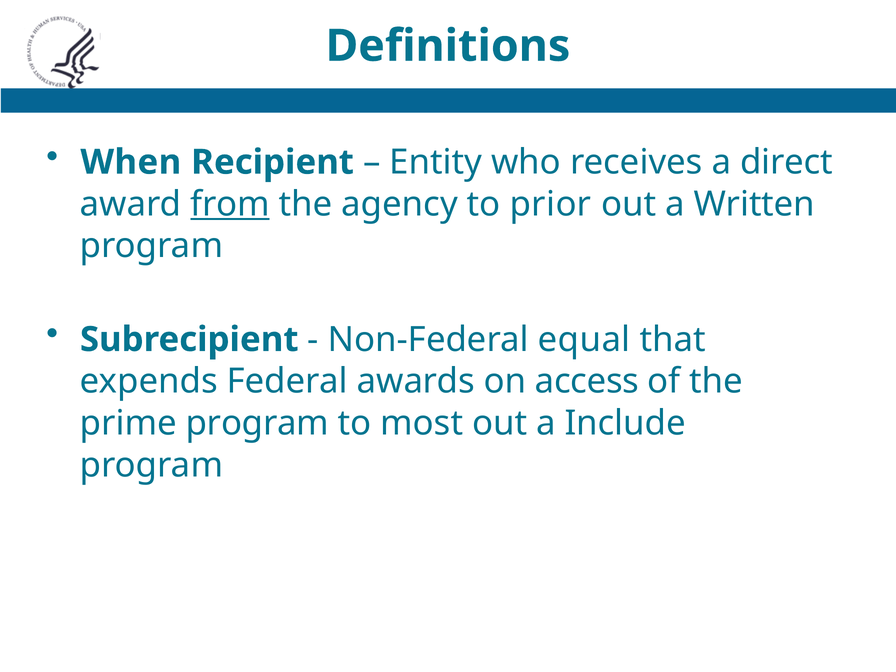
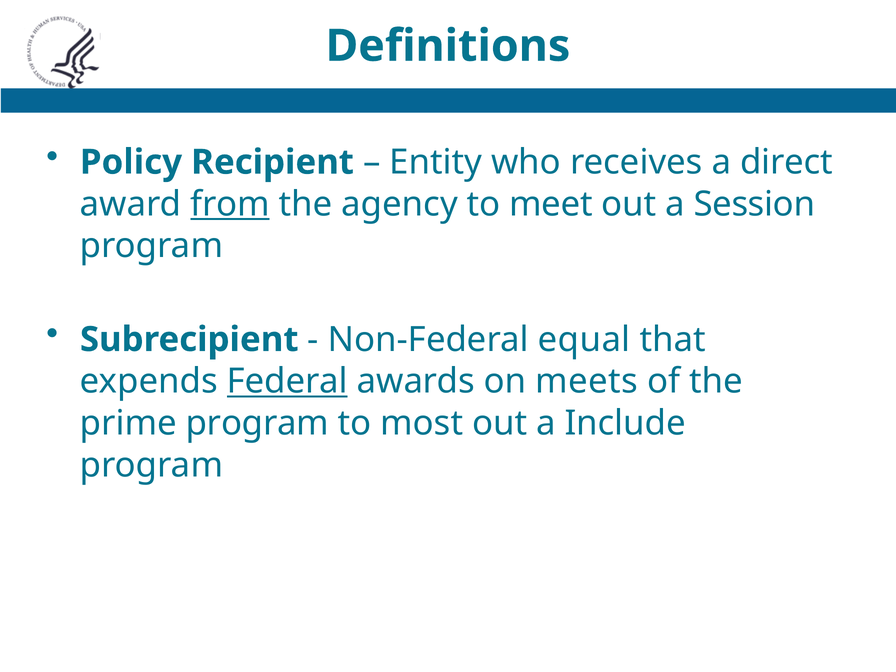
When: When -> Policy
prior: prior -> meet
Written: Written -> Session
Federal underline: none -> present
access: access -> meets
